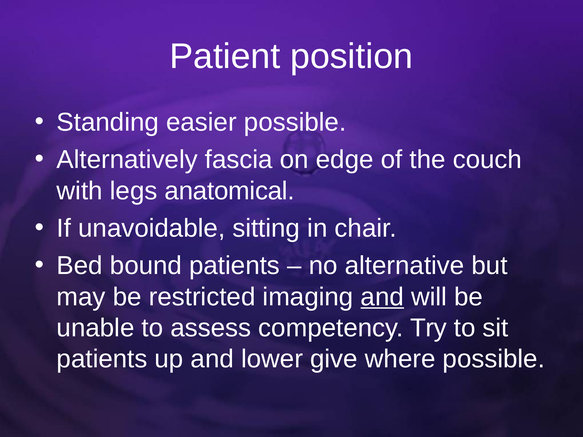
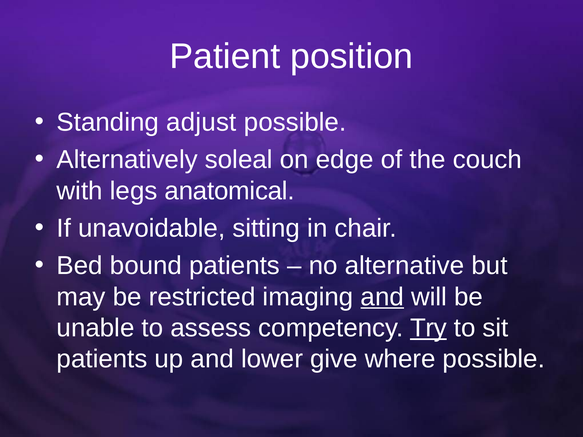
easier: easier -> adjust
fascia: fascia -> soleal
Try underline: none -> present
